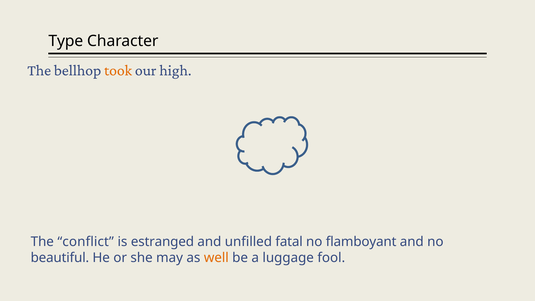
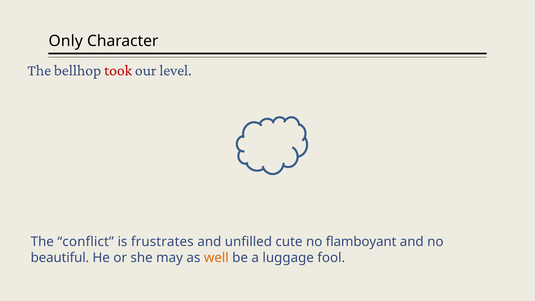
Type: Type -> Only
took colour: orange -> red
high: high -> level
estranged: estranged -> frustrates
fatal: fatal -> cute
